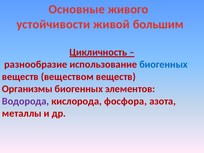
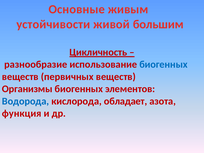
живого: живого -> живым
веществом: веществом -> первичных
Водорода colour: purple -> blue
фосфора: фосфора -> обладает
металлы: металлы -> функция
